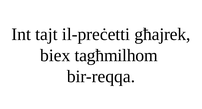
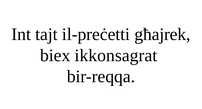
tagħmilhom: tagħmilhom -> ikkonsagrat
